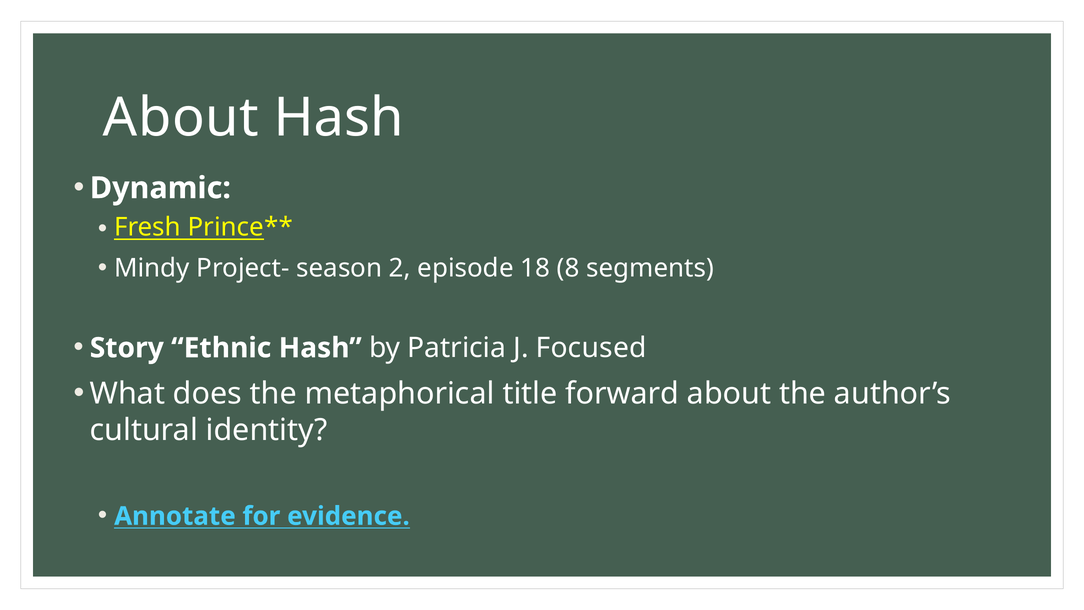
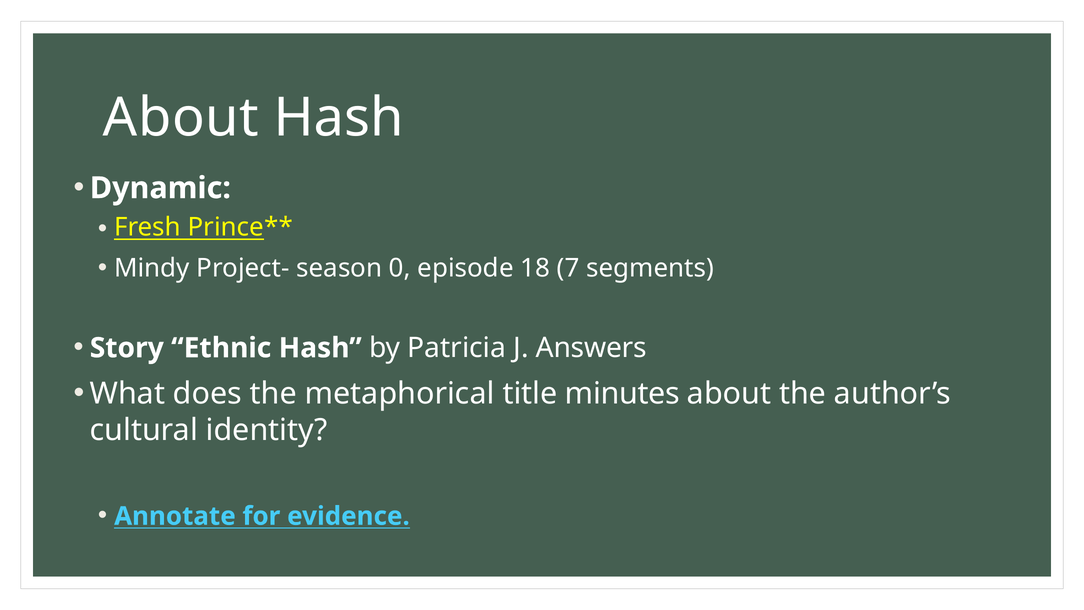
2: 2 -> 0
8: 8 -> 7
Focused: Focused -> Answers
forward: forward -> minutes
